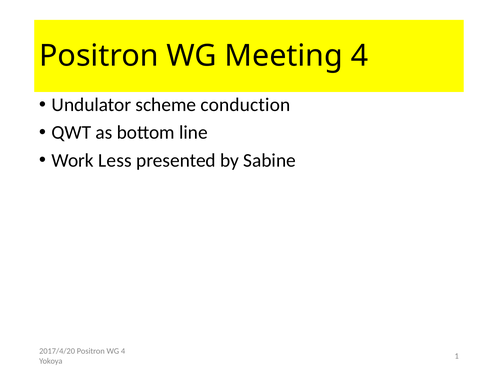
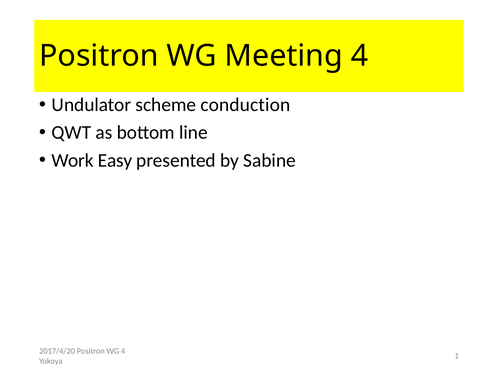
Less: Less -> Easy
